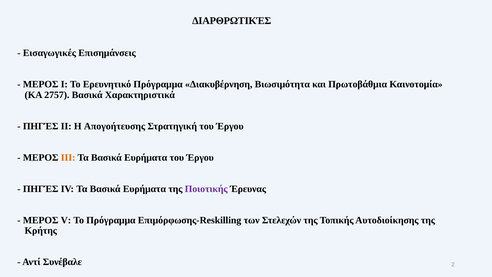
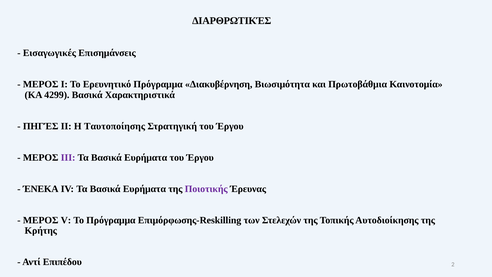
2757: 2757 -> 4299
Απογοήτευσης: Απογοήτευσης -> Ταυτοποίησης
ΙΙΙ colour: orange -> purple
ΠΗΓΈΣ at (41, 189): ΠΗΓΈΣ -> ΈΝΕΚΑ
Συνέβαλε: Συνέβαλε -> Επιπέδου
